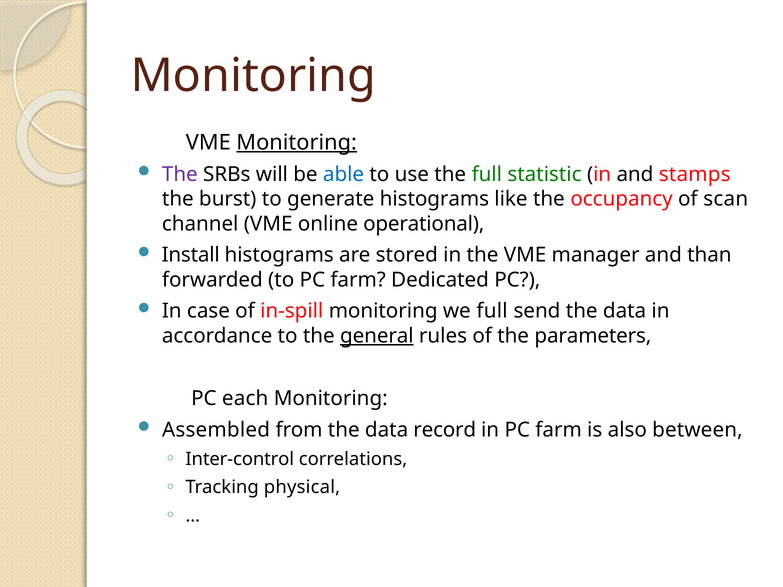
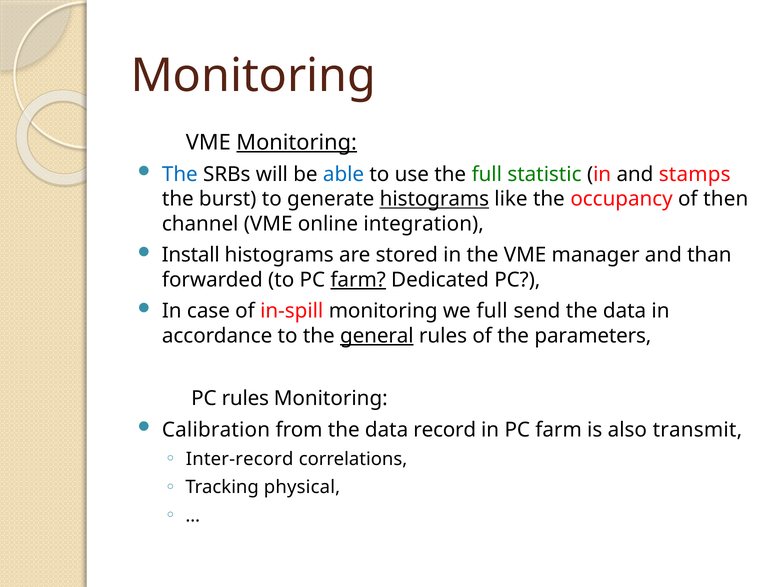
The at (180, 174) colour: purple -> blue
histograms at (434, 199) underline: none -> present
scan: scan -> then
operational: operational -> integration
farm at (358, 280) underline: none -> present
PC each: each -> rules
Assembled: Assembled -> Calibration
between: between -> transmit
Inter-control: Inter-control -> Inter-record
